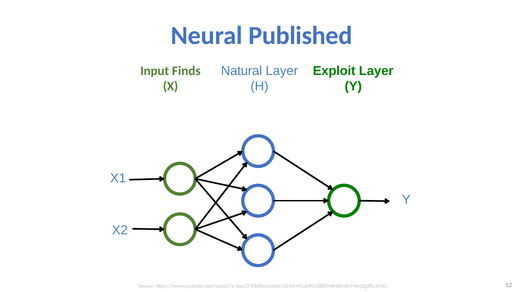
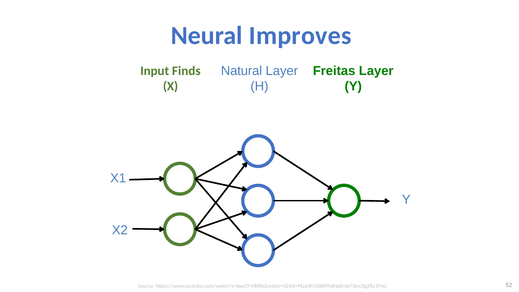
Published: Published -> Improves
Exploit: Exploit -> Freitas
